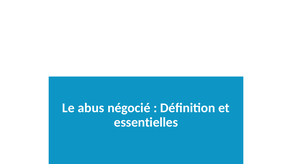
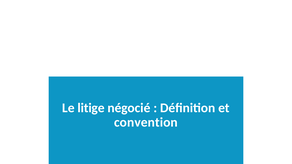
abus: abus -> litige
essentielles: essentielles -> convention
